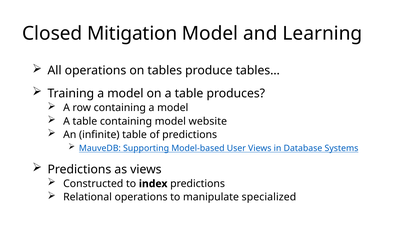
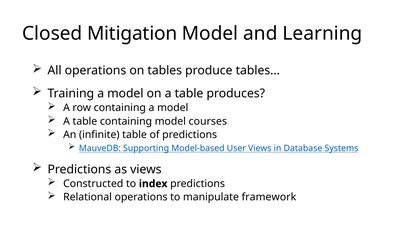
website: website -> courses
specialized: specialized -> framework
